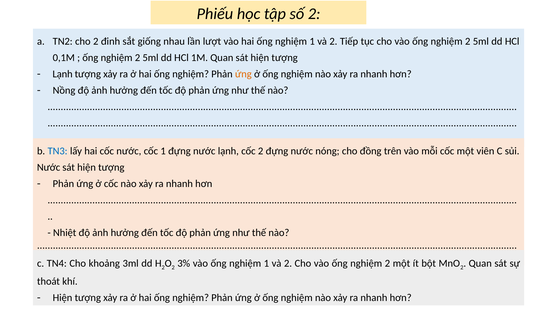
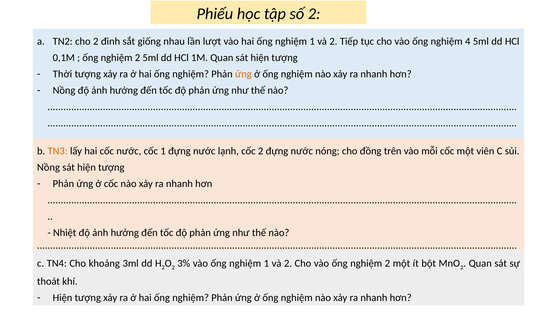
2 at (468, 42): 2 -> 4
Lạnh at (63, 74): Lạnh -> Thời
TN3 colour: blue -> orange
Nước at (49, 167): Nước -> Nồng
